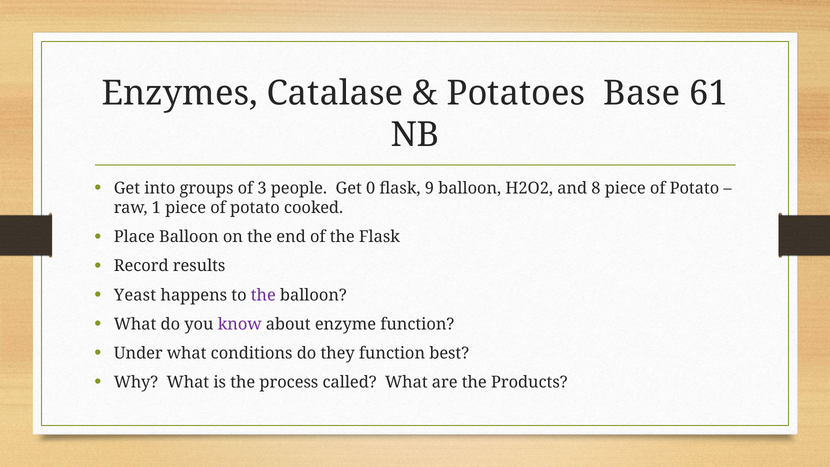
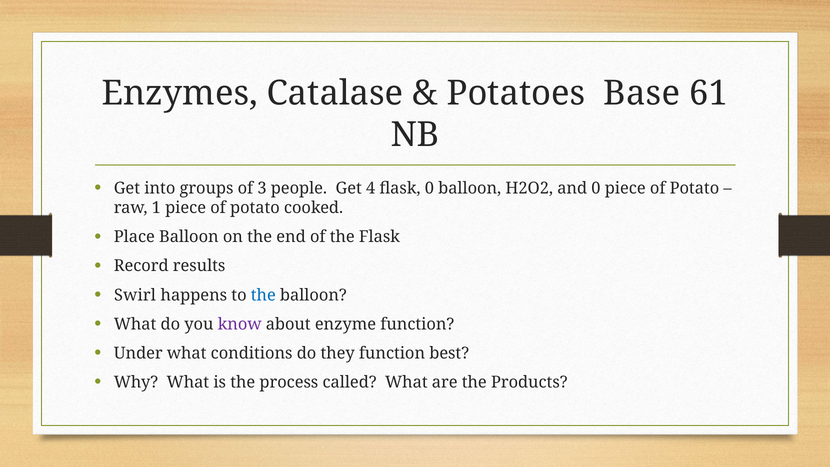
0: 0 -> 4
flask 9: 9 -> 0
and 8: 8 -> 0
Yeast: Yeast -> Swirl
the at (263, 295) colour: purple -> blue
